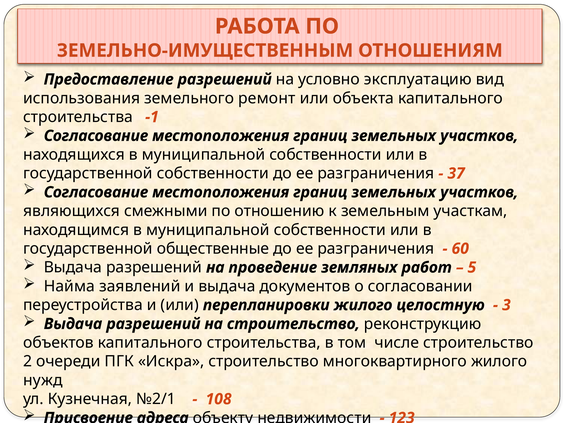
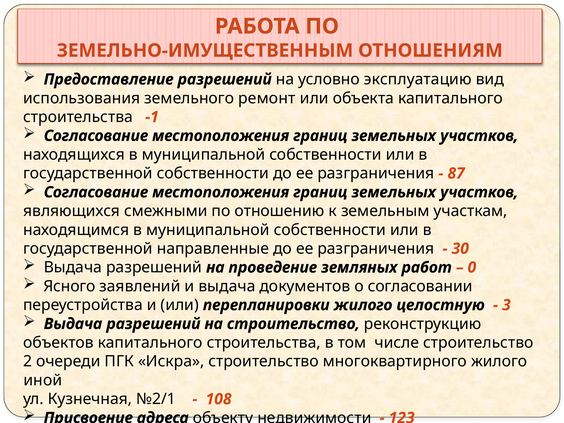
37: 37 -> 87
общественные: общественные -> направленные
60: 60 -> 30
5: 5 -> 0
Найма: Найма -> Ясного
нужд: нужд -> иной
